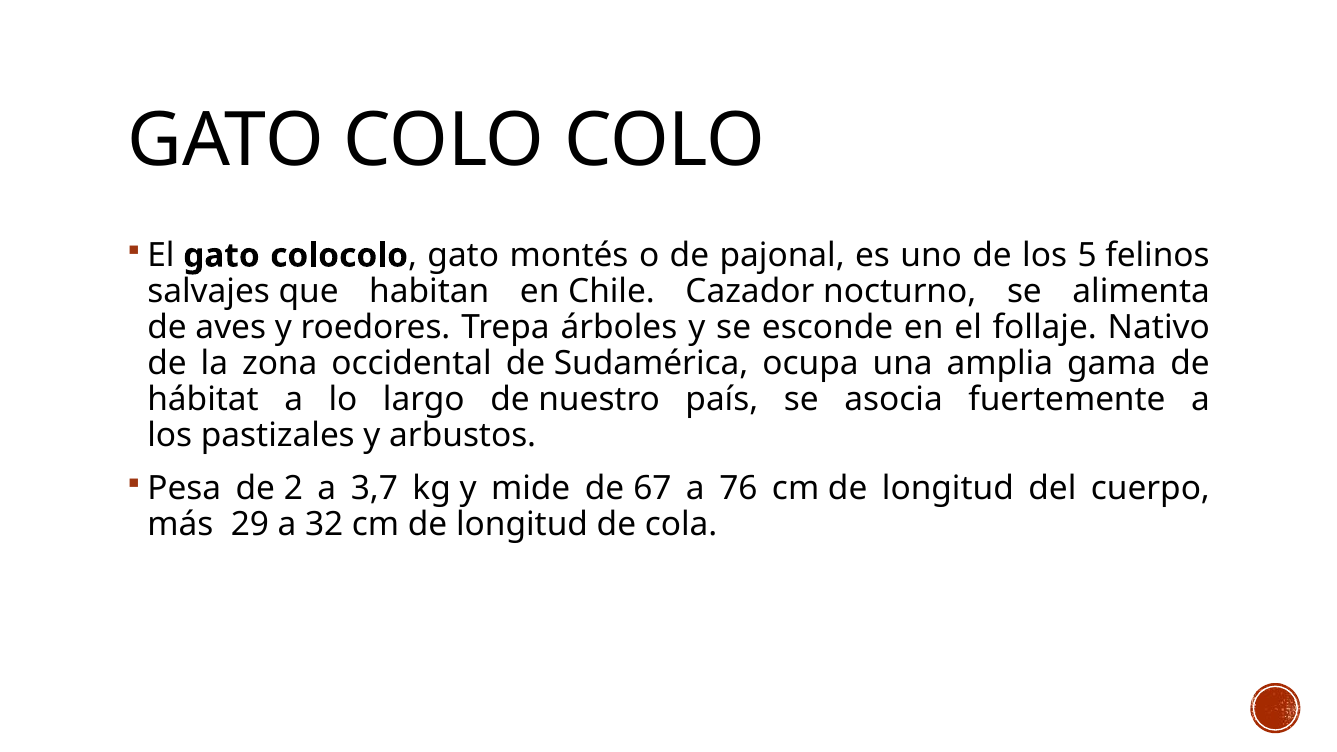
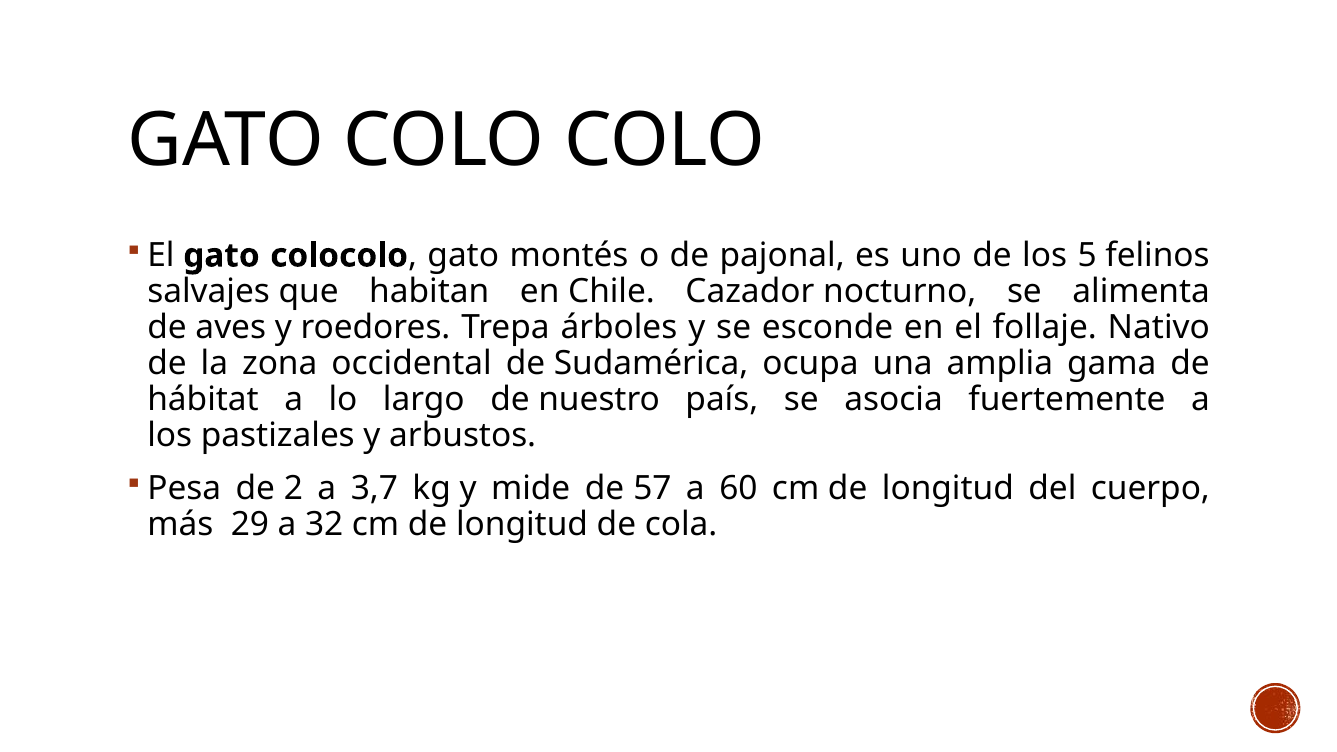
67: 67 -> 57
76: 76 -> 60
